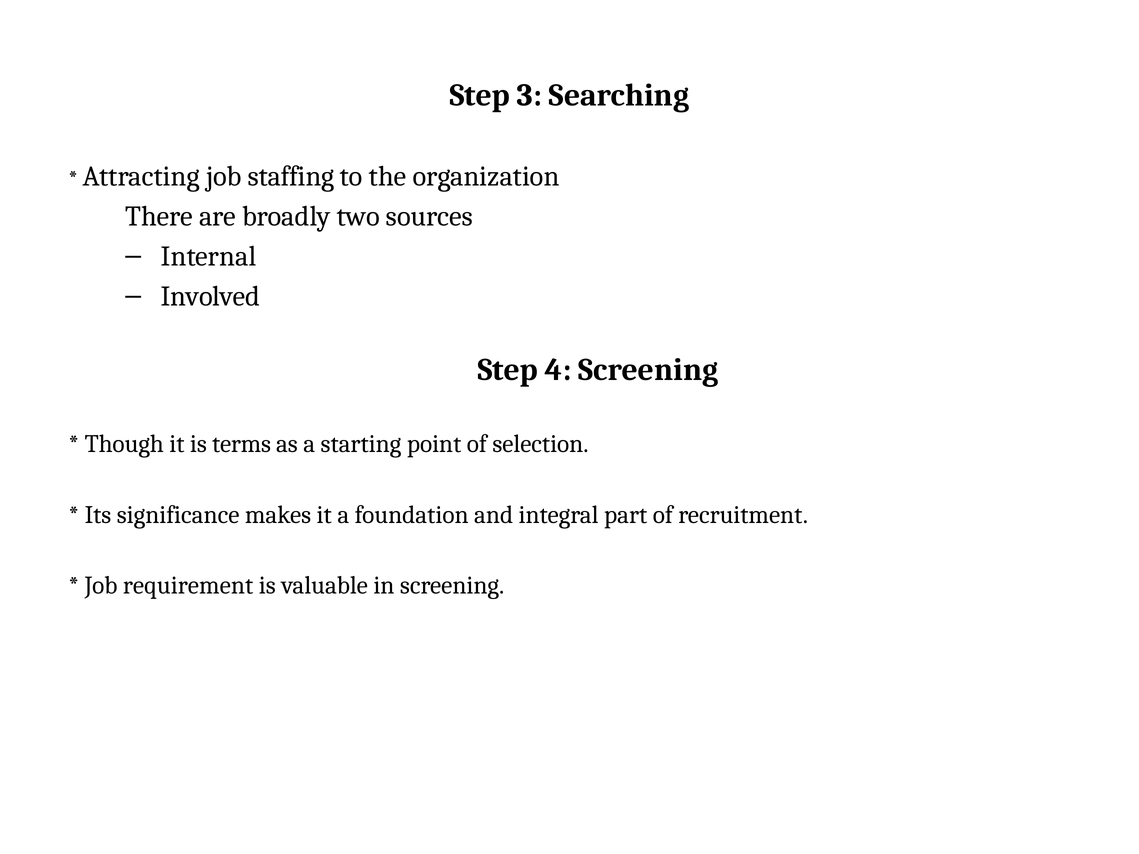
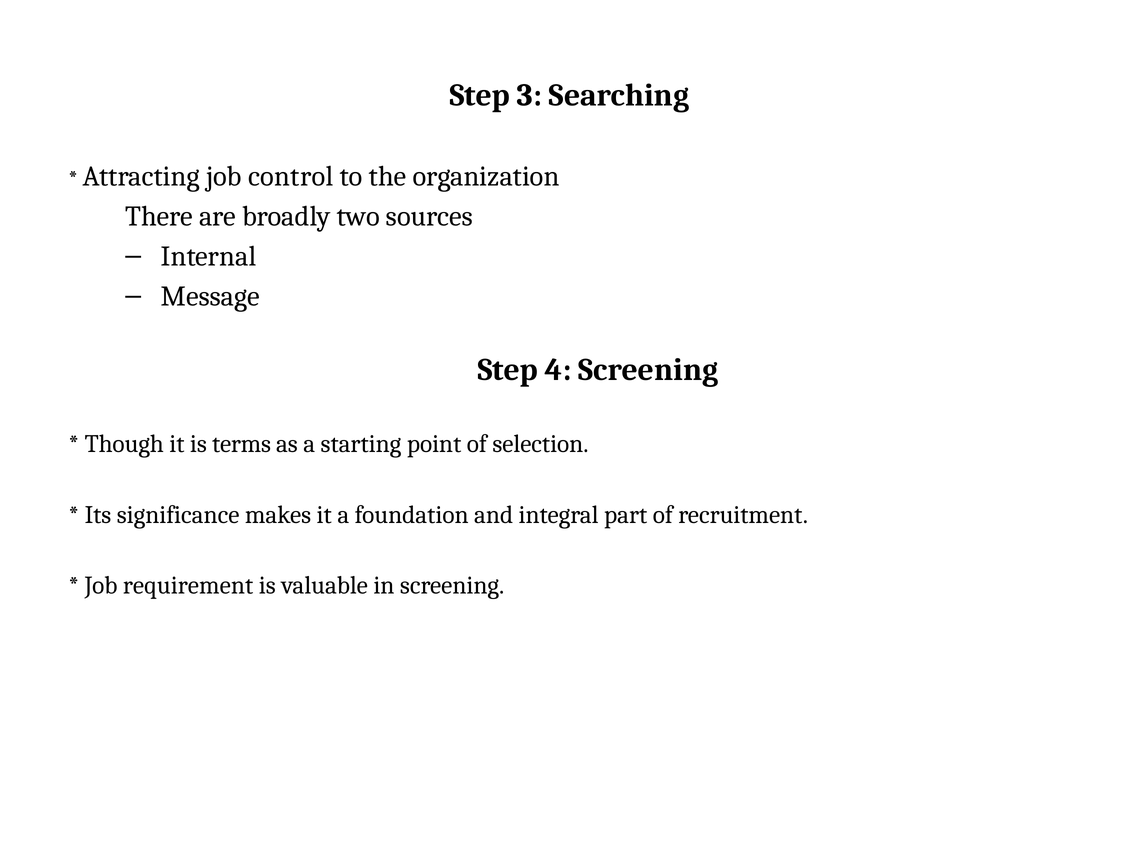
staffing: staffing -> control
Involved: Involved -> Message
